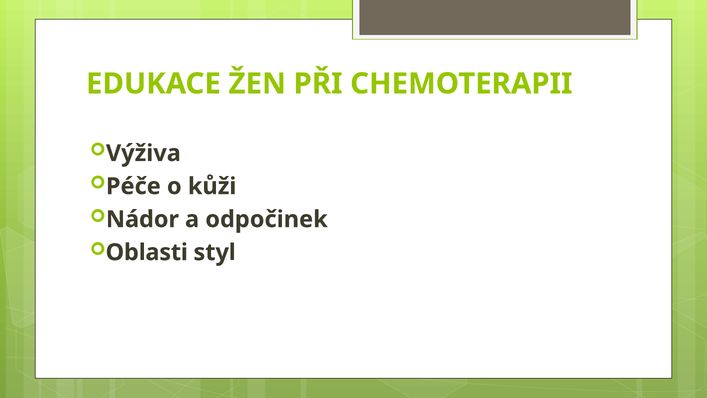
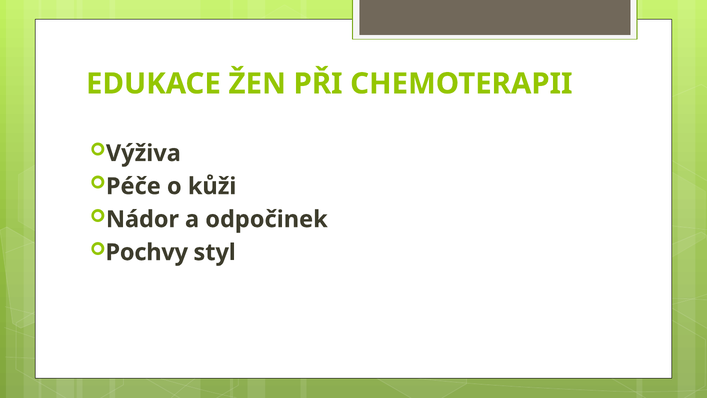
Oblasti: Oblasti -> Pochvy
